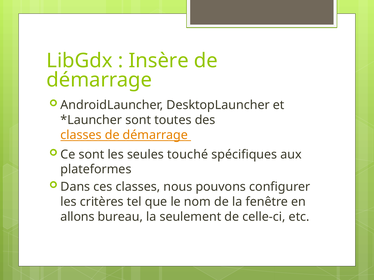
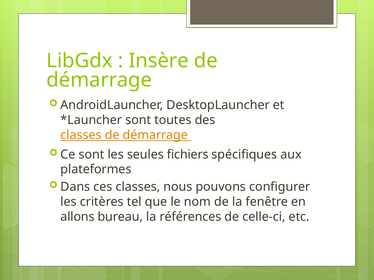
touché: touché -> fichiers
seulement: seulement -> références
